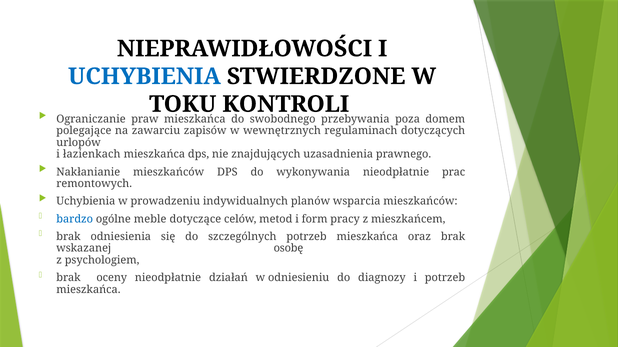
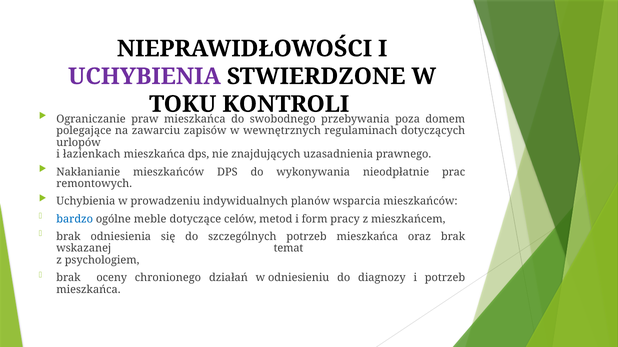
UCHYBIENIA at (144, 77) colour: blue -> purple
osobę: osobę -> temat
oceny nieodpłatnie: nieodpłatnie -> chronionego
